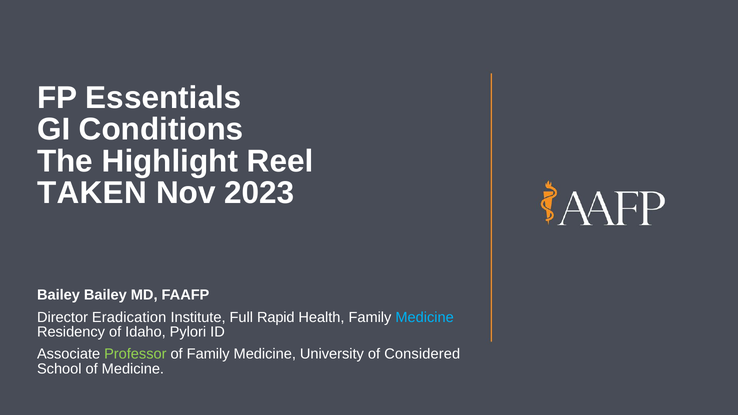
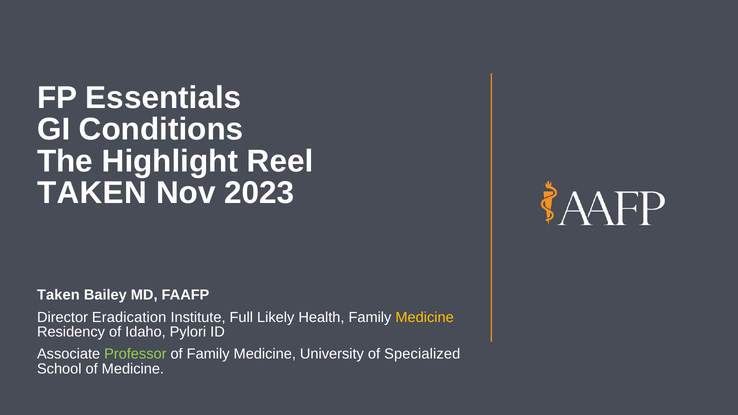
Bailey at (58, 295): Bailey -> Taken
Rapid: Rapid -> Likely
Medicine at (425, 317) colour: light blue -> yellow
Considered: Considered -> Specialized
